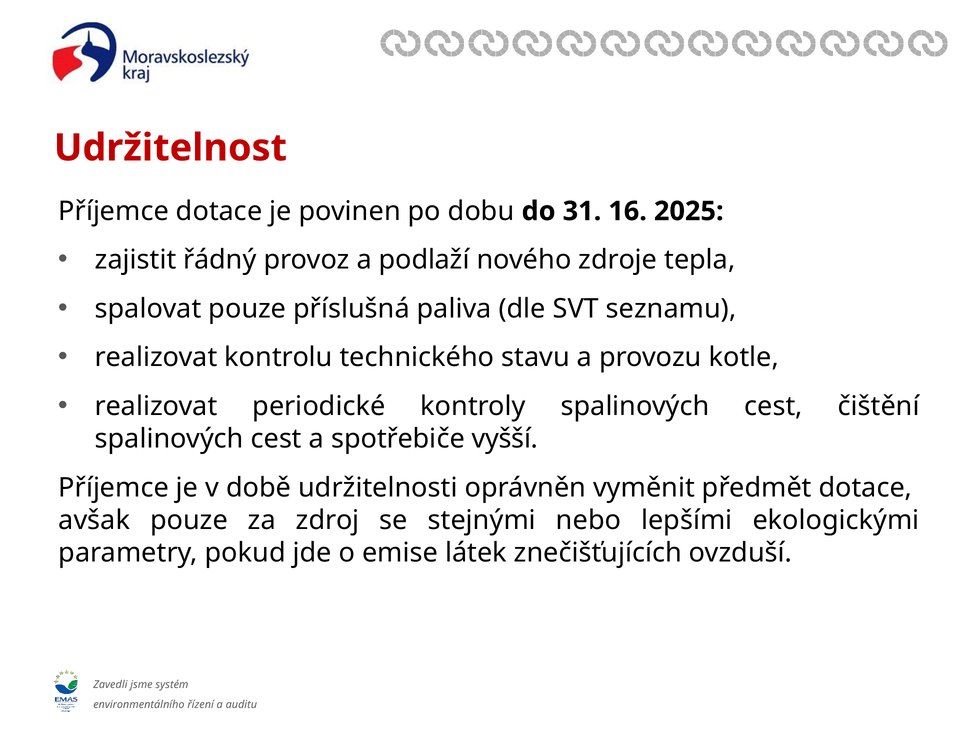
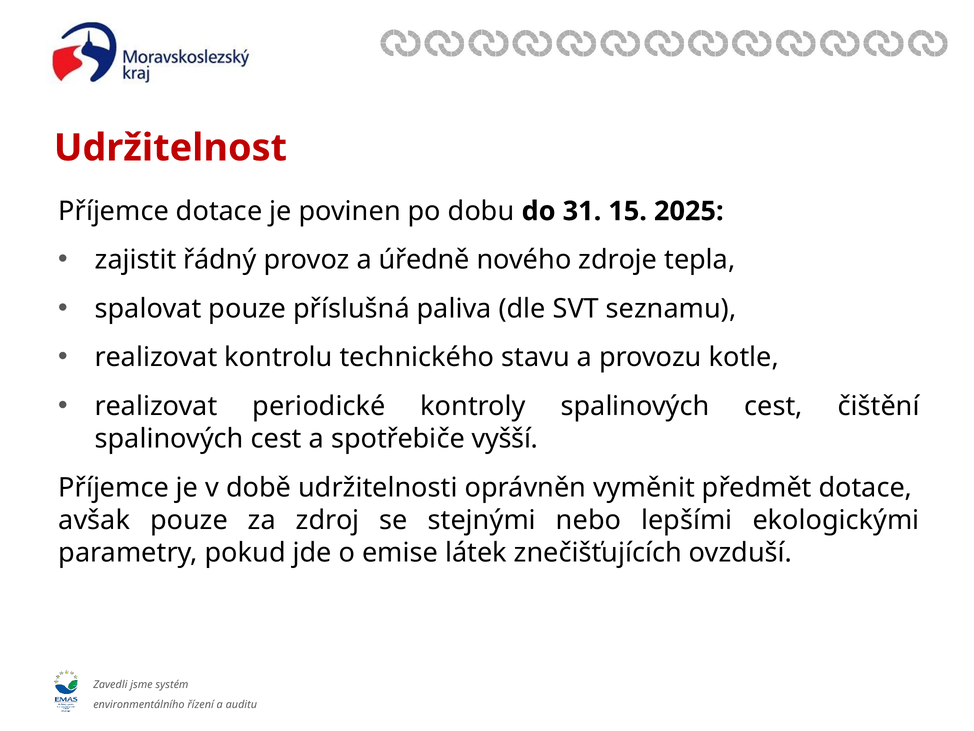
16: 16 -> 15
podlaží: podlaží -> úředně
